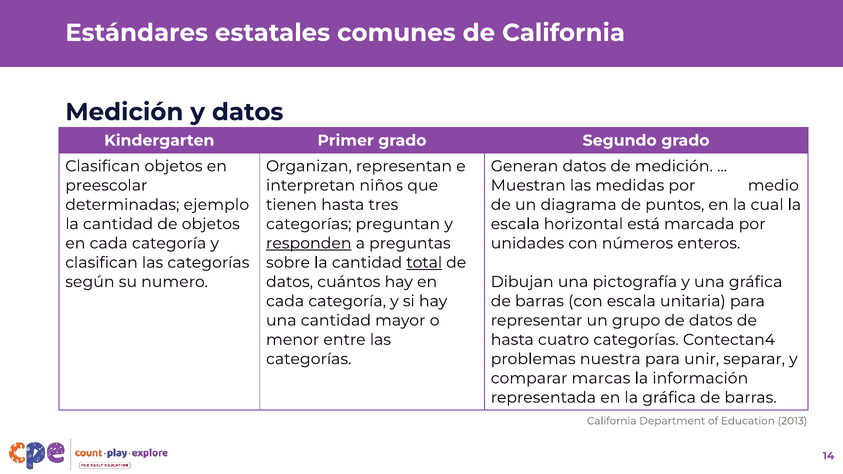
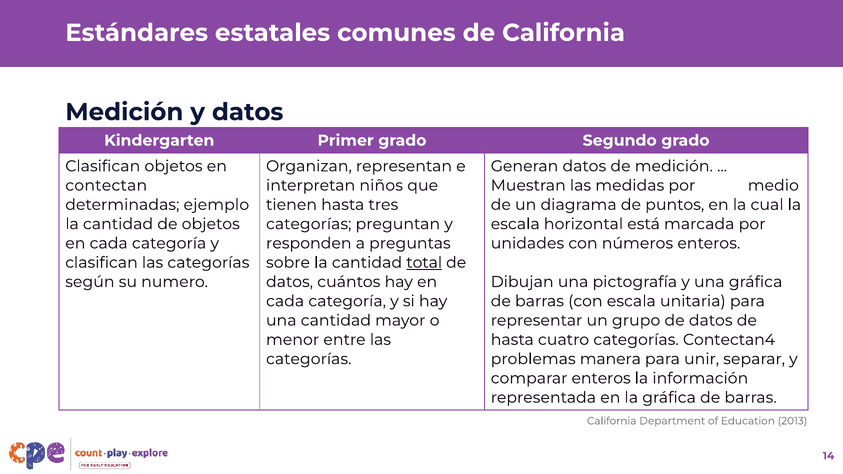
preescolar: preescolar -> contectan
responden underline: present -> none
nuestra: nuestra -> manera
comparar marcas: marcas -> enteros
